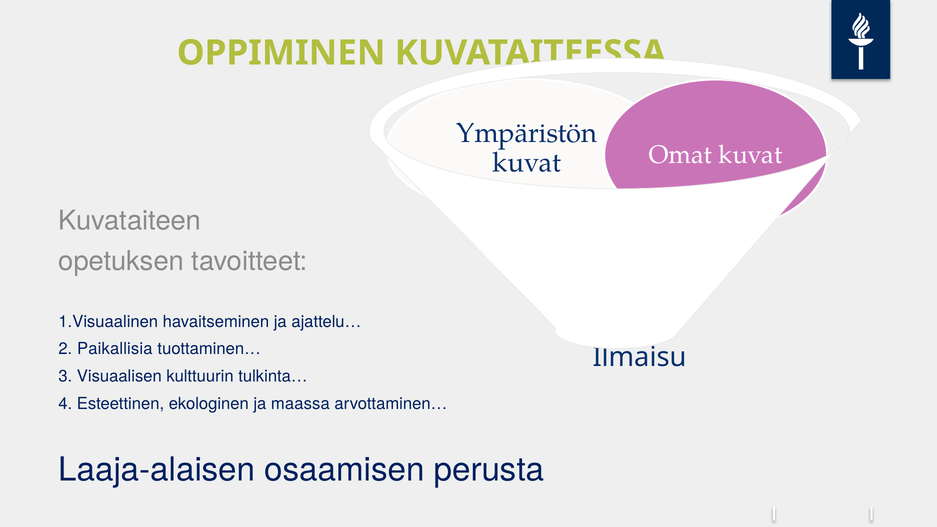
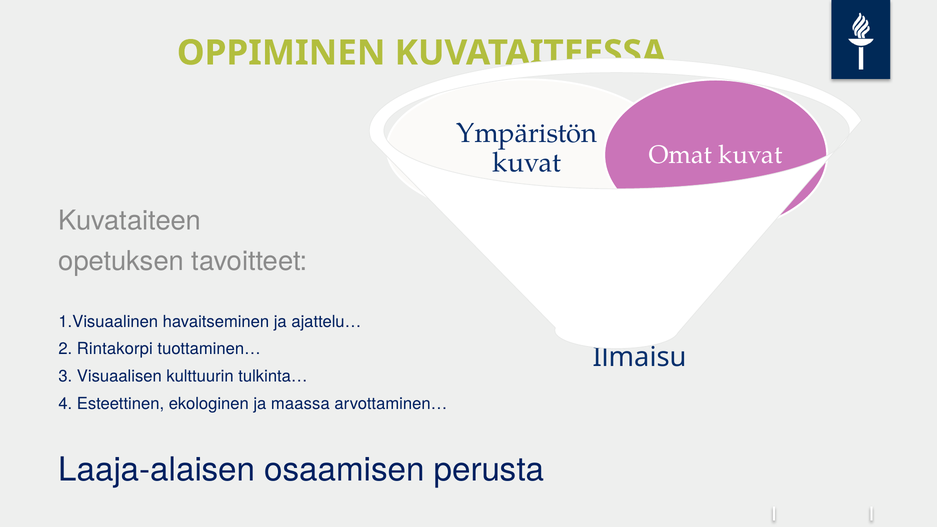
Paikallisia: Paikallisia -> Rintakorpi
